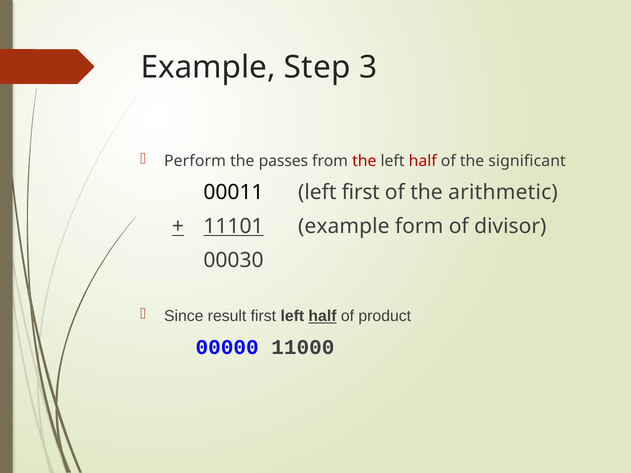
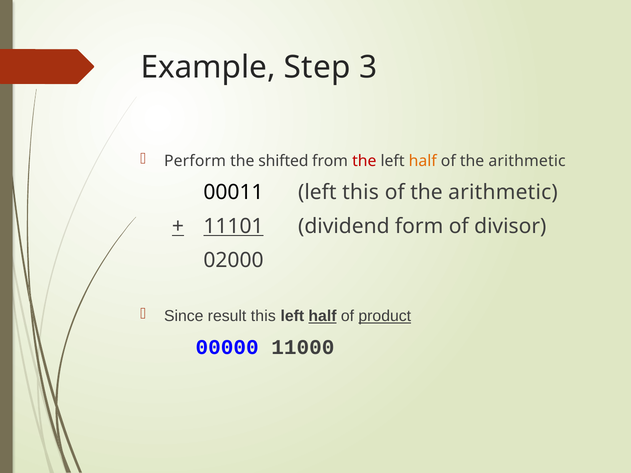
passes: passes -> shifted
half at (423, 161) colour: red -> orange
significant at (527, 161): significant -> arithmetic
left first: first -> this
11101 example: example -> dividend
00030: 00030 -> 02000
result first: first -> this
product underline: none -> present
